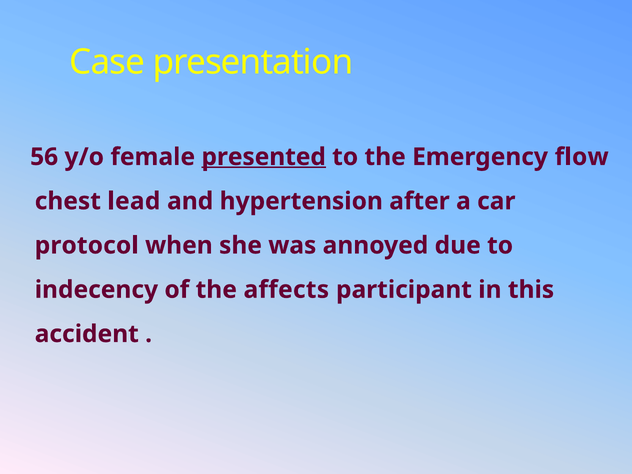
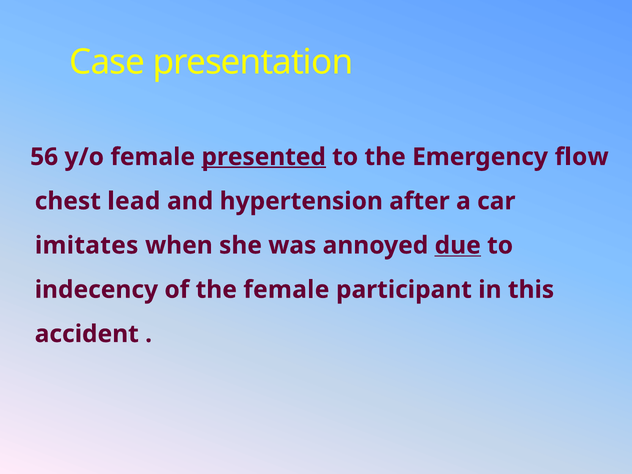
protocol: protocol -> imitates
due underline: none -> present
the affects: affects -> female
